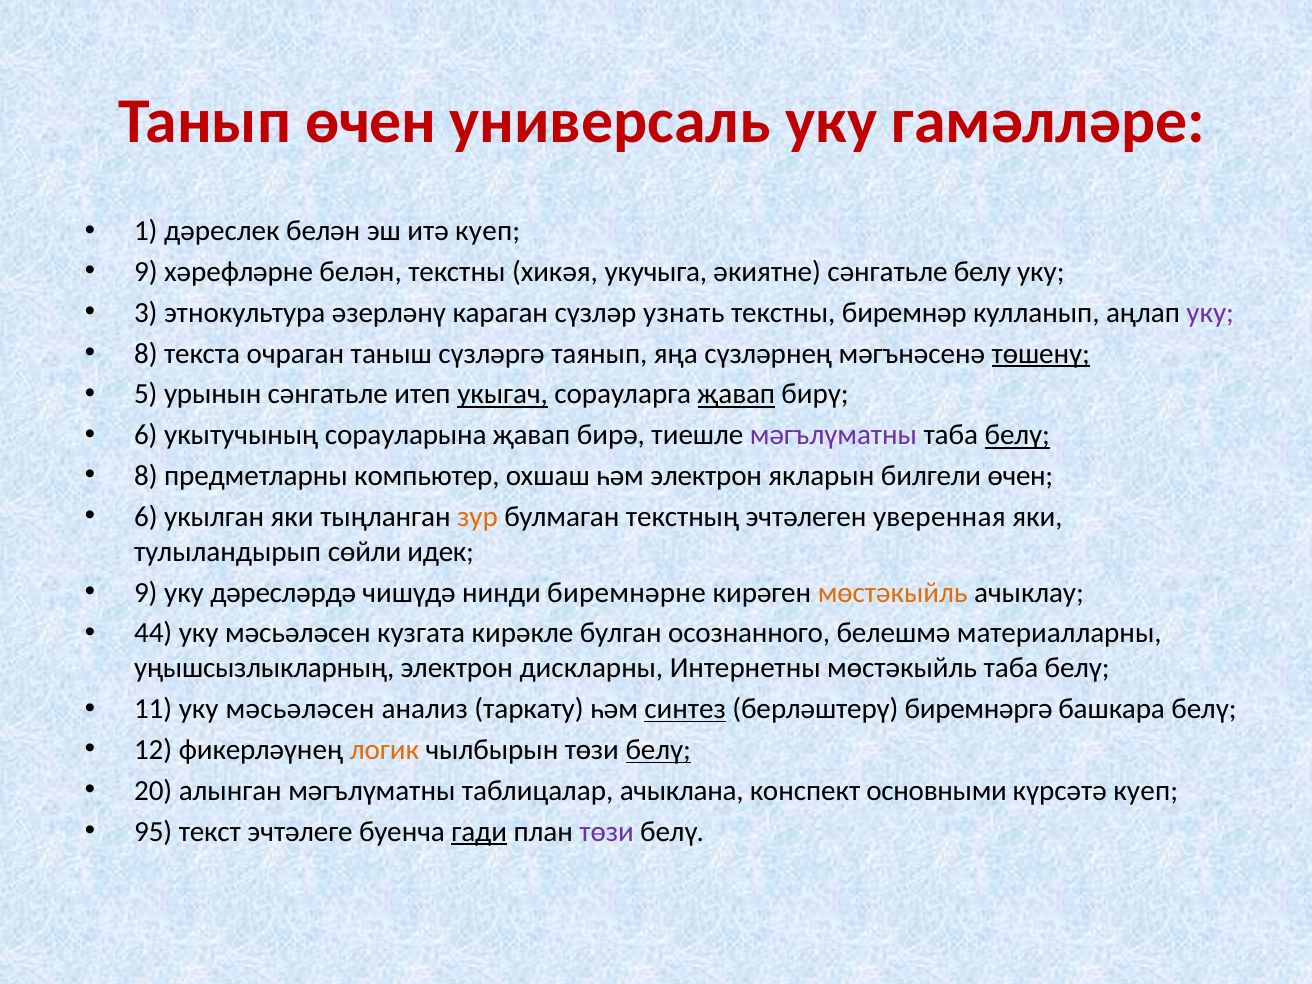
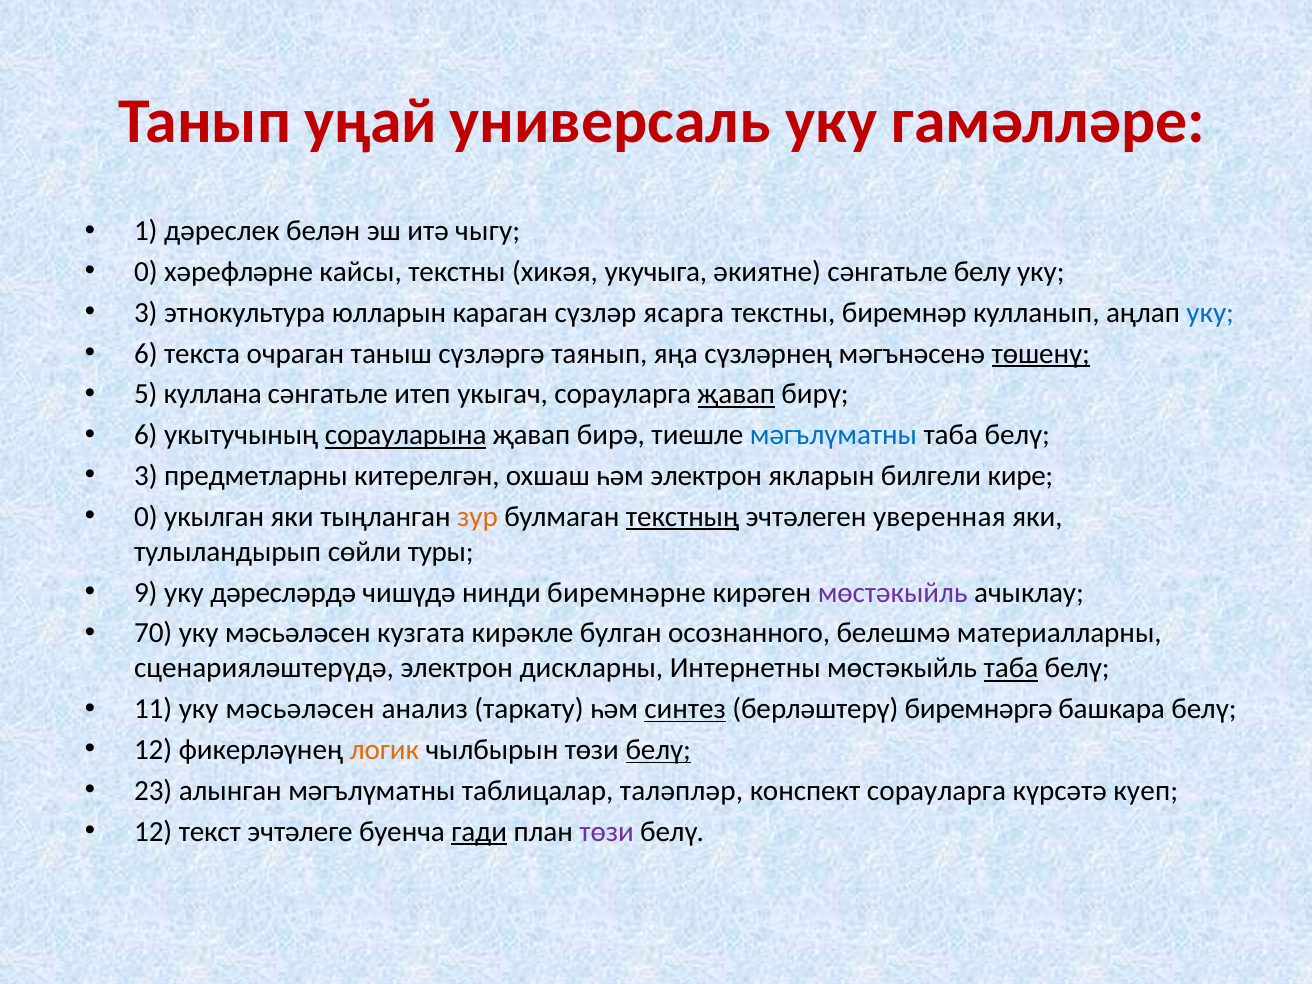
Танып өчен: өчен -> уңай
итә куеп: куеп -> чыгу
9 at (146, 272): 9 -> 0
хәрефләрне белән: белән -> кайсы
әзерләнү: әзерләнү -> юлларын
узнать: узнать -> ясарга
уку at (1210, 313) colour: purple -> blue
8 at (146, 354): 8 -> 6
урынын: урынын -> куллана
укыгач underline: present -> none
сорауларына underline: none -> present
мәгълүматны at (833, 435) colour: purple -> blue
белү at (1017, 435) underline: present -> none
8 at (146, 476): 8 -> 3
компьютер: компьютер -> китерелгән
билгели өчен: өчен -> кире
6 at (146, 517): 6 -> 0
текстның underline: none -> present
идек: идек -> туры
мөстәкыйль at (893, 593) colour: orange -> purple
44: 44 -> 70
уңышсызлыкларның: уңышсызлыкларның -> сценарияләштерүдә
таба at (1011, 668) underline: none -> present
20: 20 -> 23
ачыклана: ачыклана -> таләпләр
конспект основными: основными -> сорауларга
95 at (153, 832): 95 -> 12
